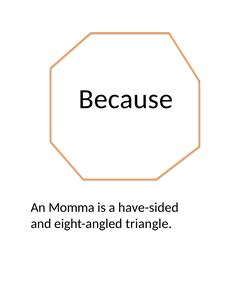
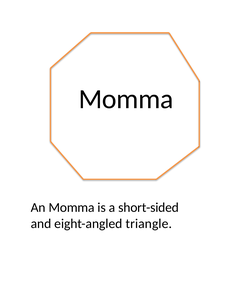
Because at (126, 99): Because -> Momma
have-sided: have-sided -> short-sided
